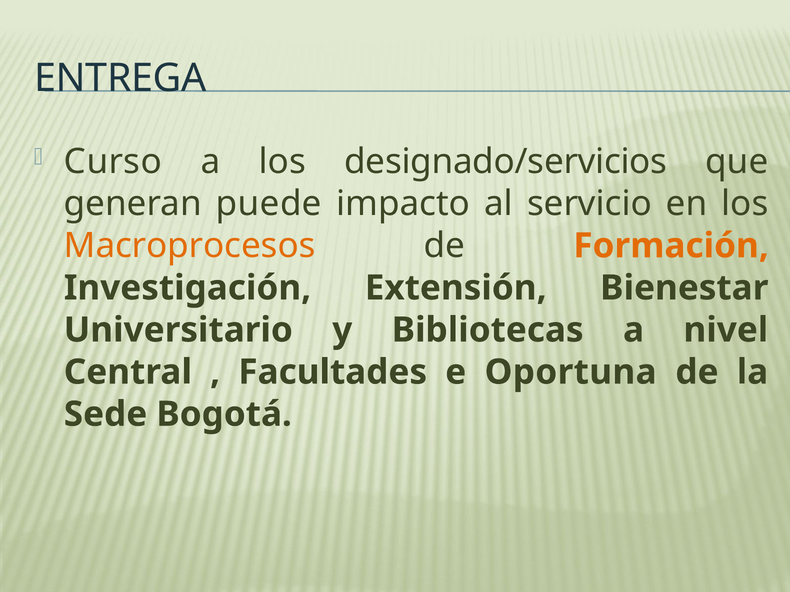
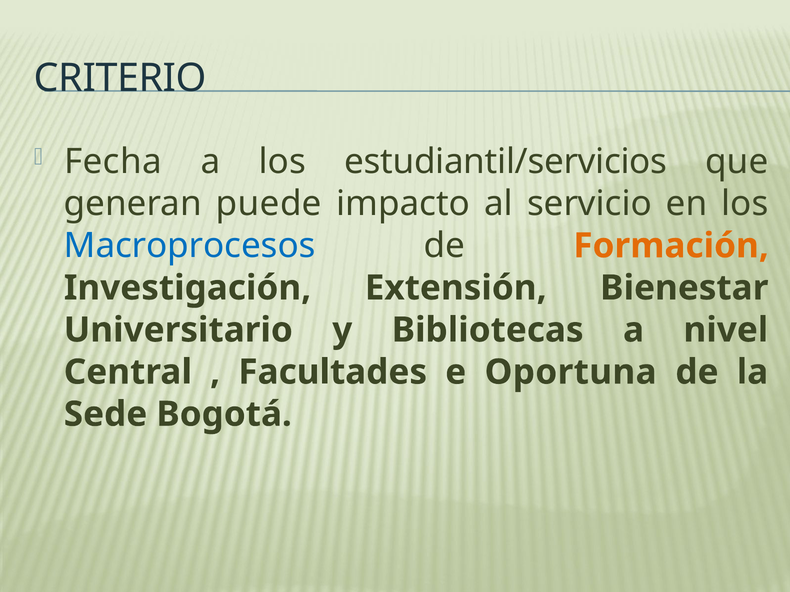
ENTREGA: ENTREGA -> CRITERIO
Curso: Curso -> Fecha
designado/servicios: designado/servicios -> estudiantil/servicios
Macroprocesos colour: orange -> blue
